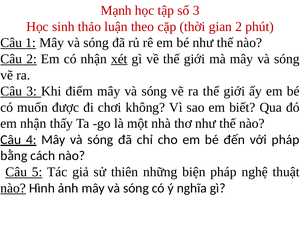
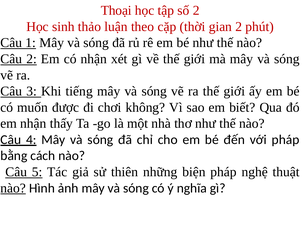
Mạnh: Mạnh -> Thoại
số 3: 3 -> 2
xét underline: present -> none
điểm: điểm -> tiếng
